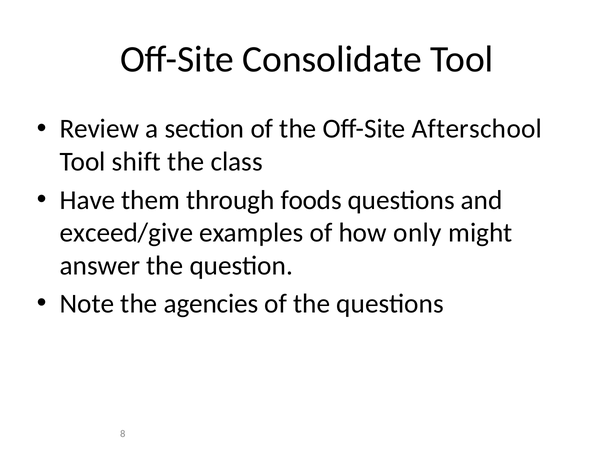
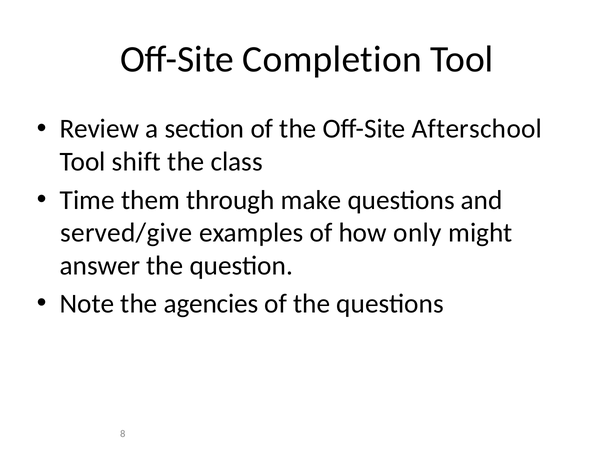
Consolidate: Consolidate -> Completion
Have: Have -> Time
foods: foods -> make
exceed/give: exceed/give -> served/give
